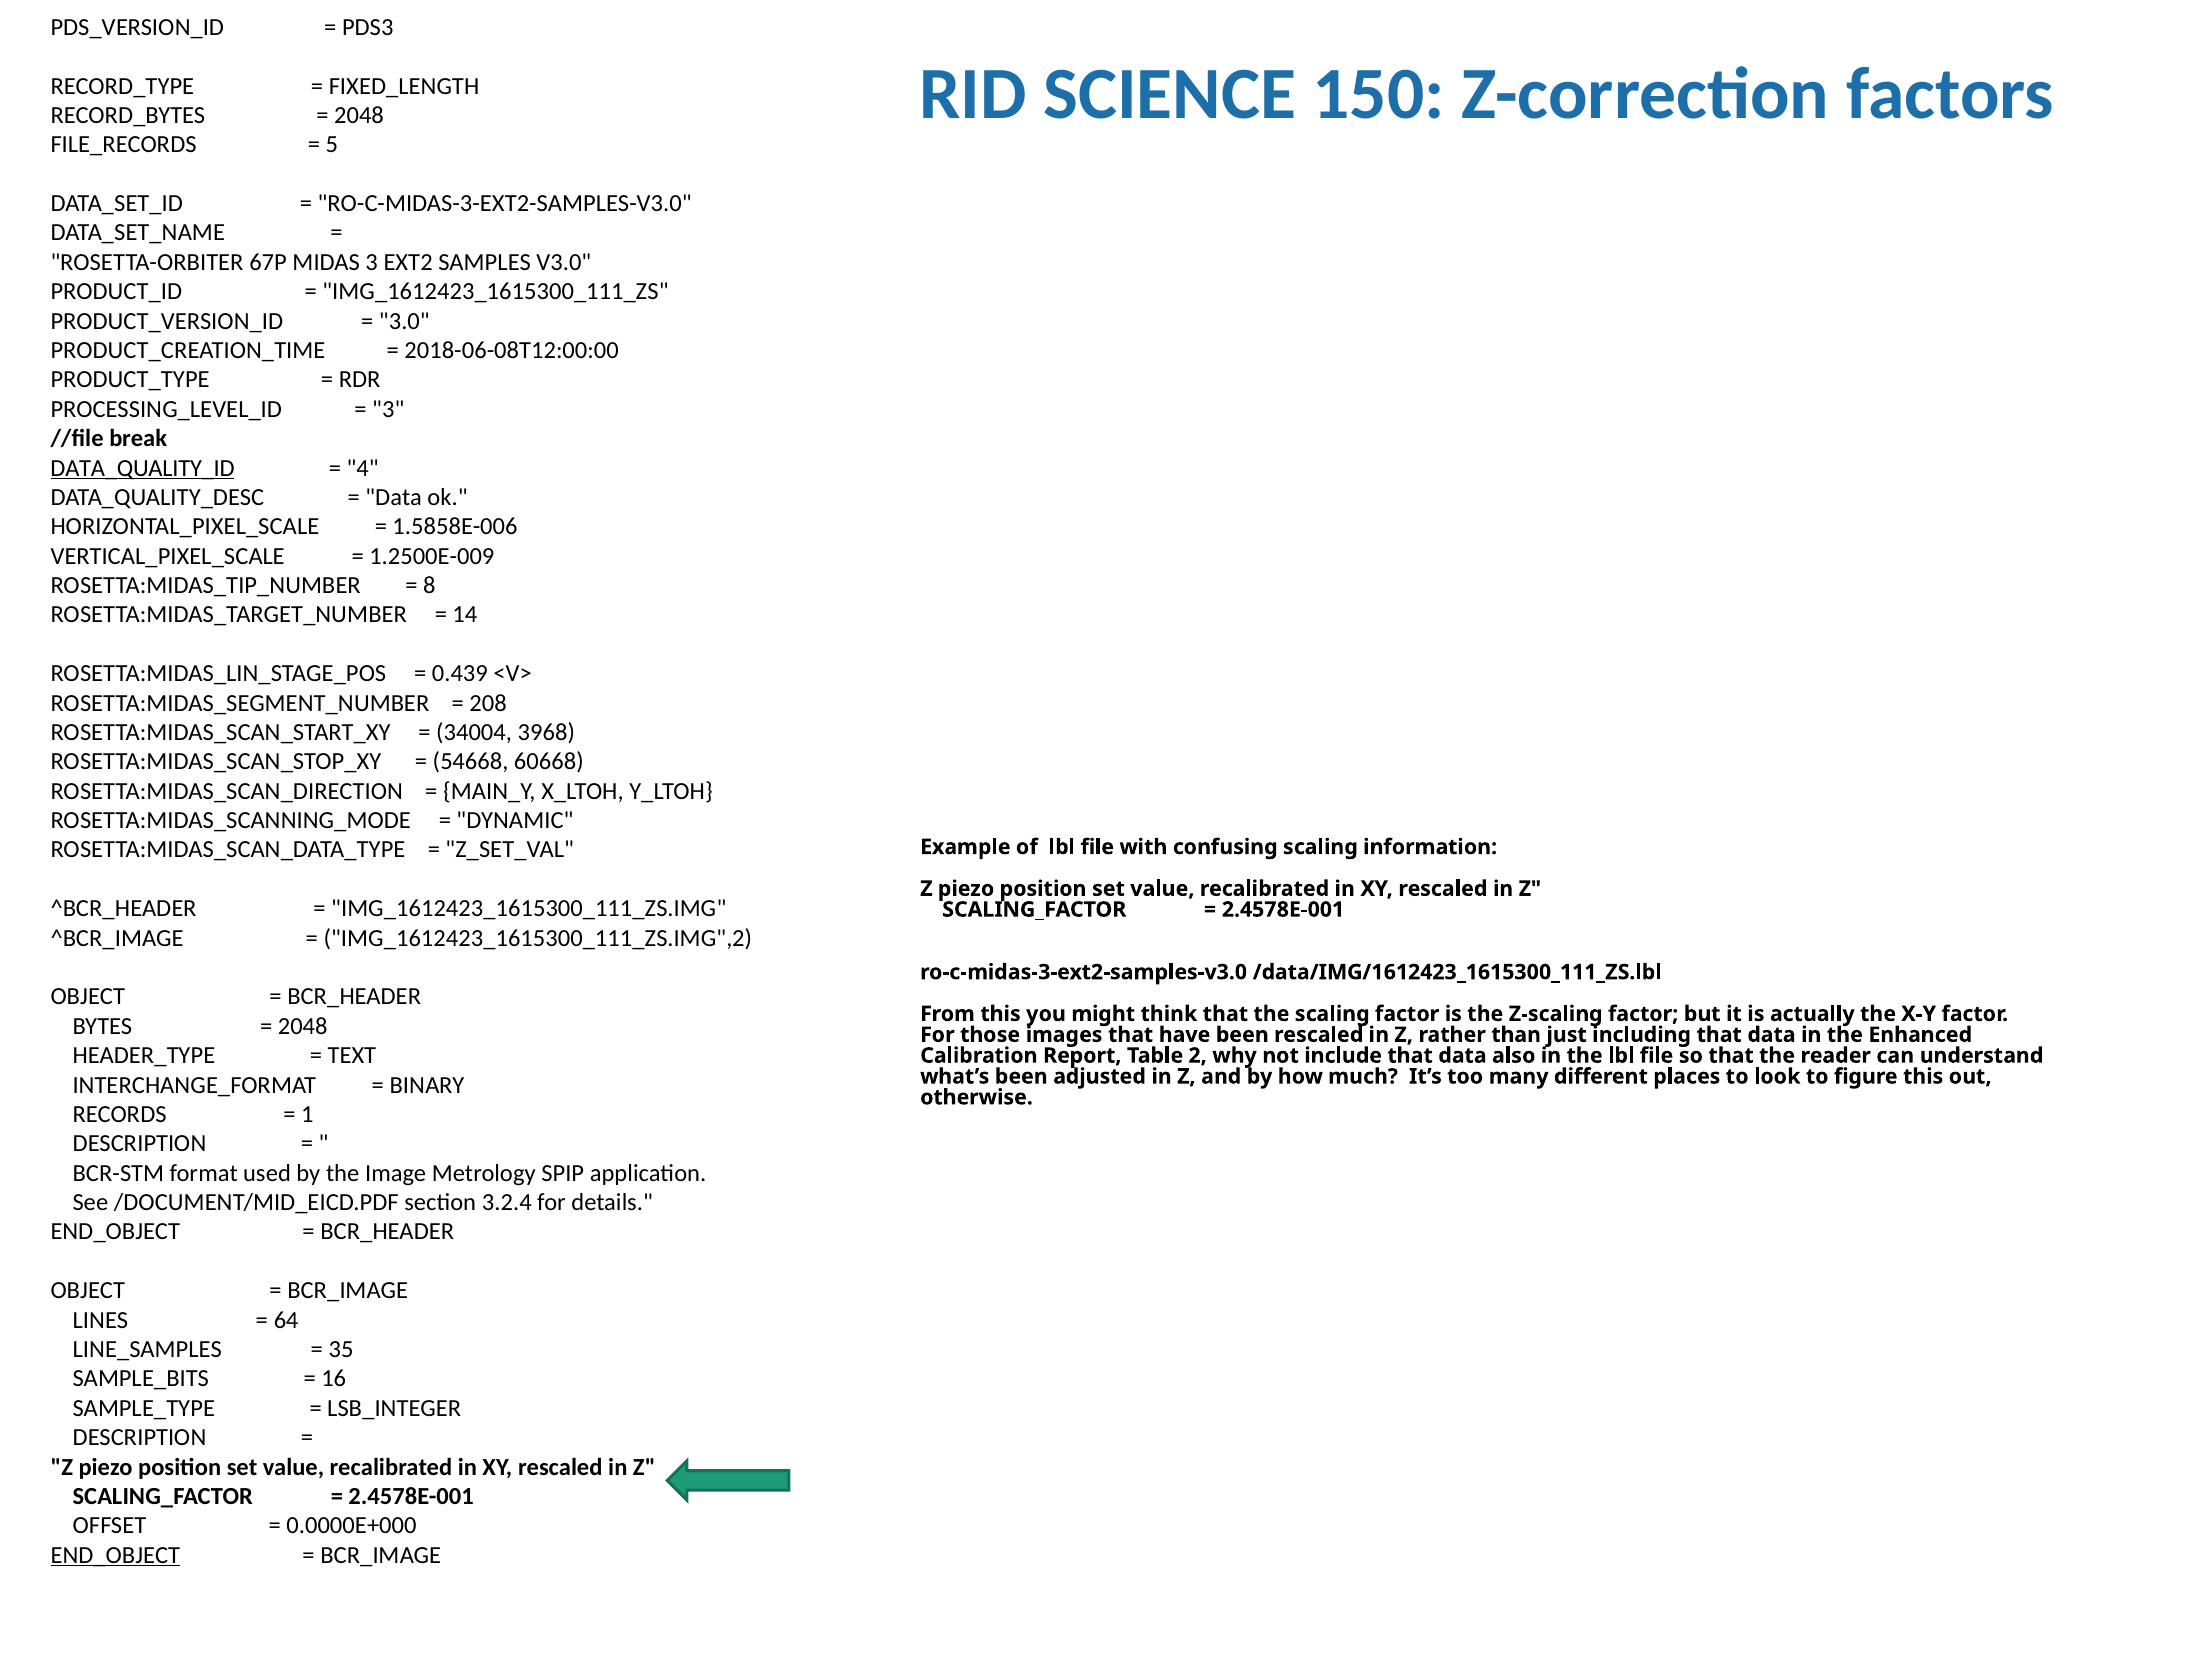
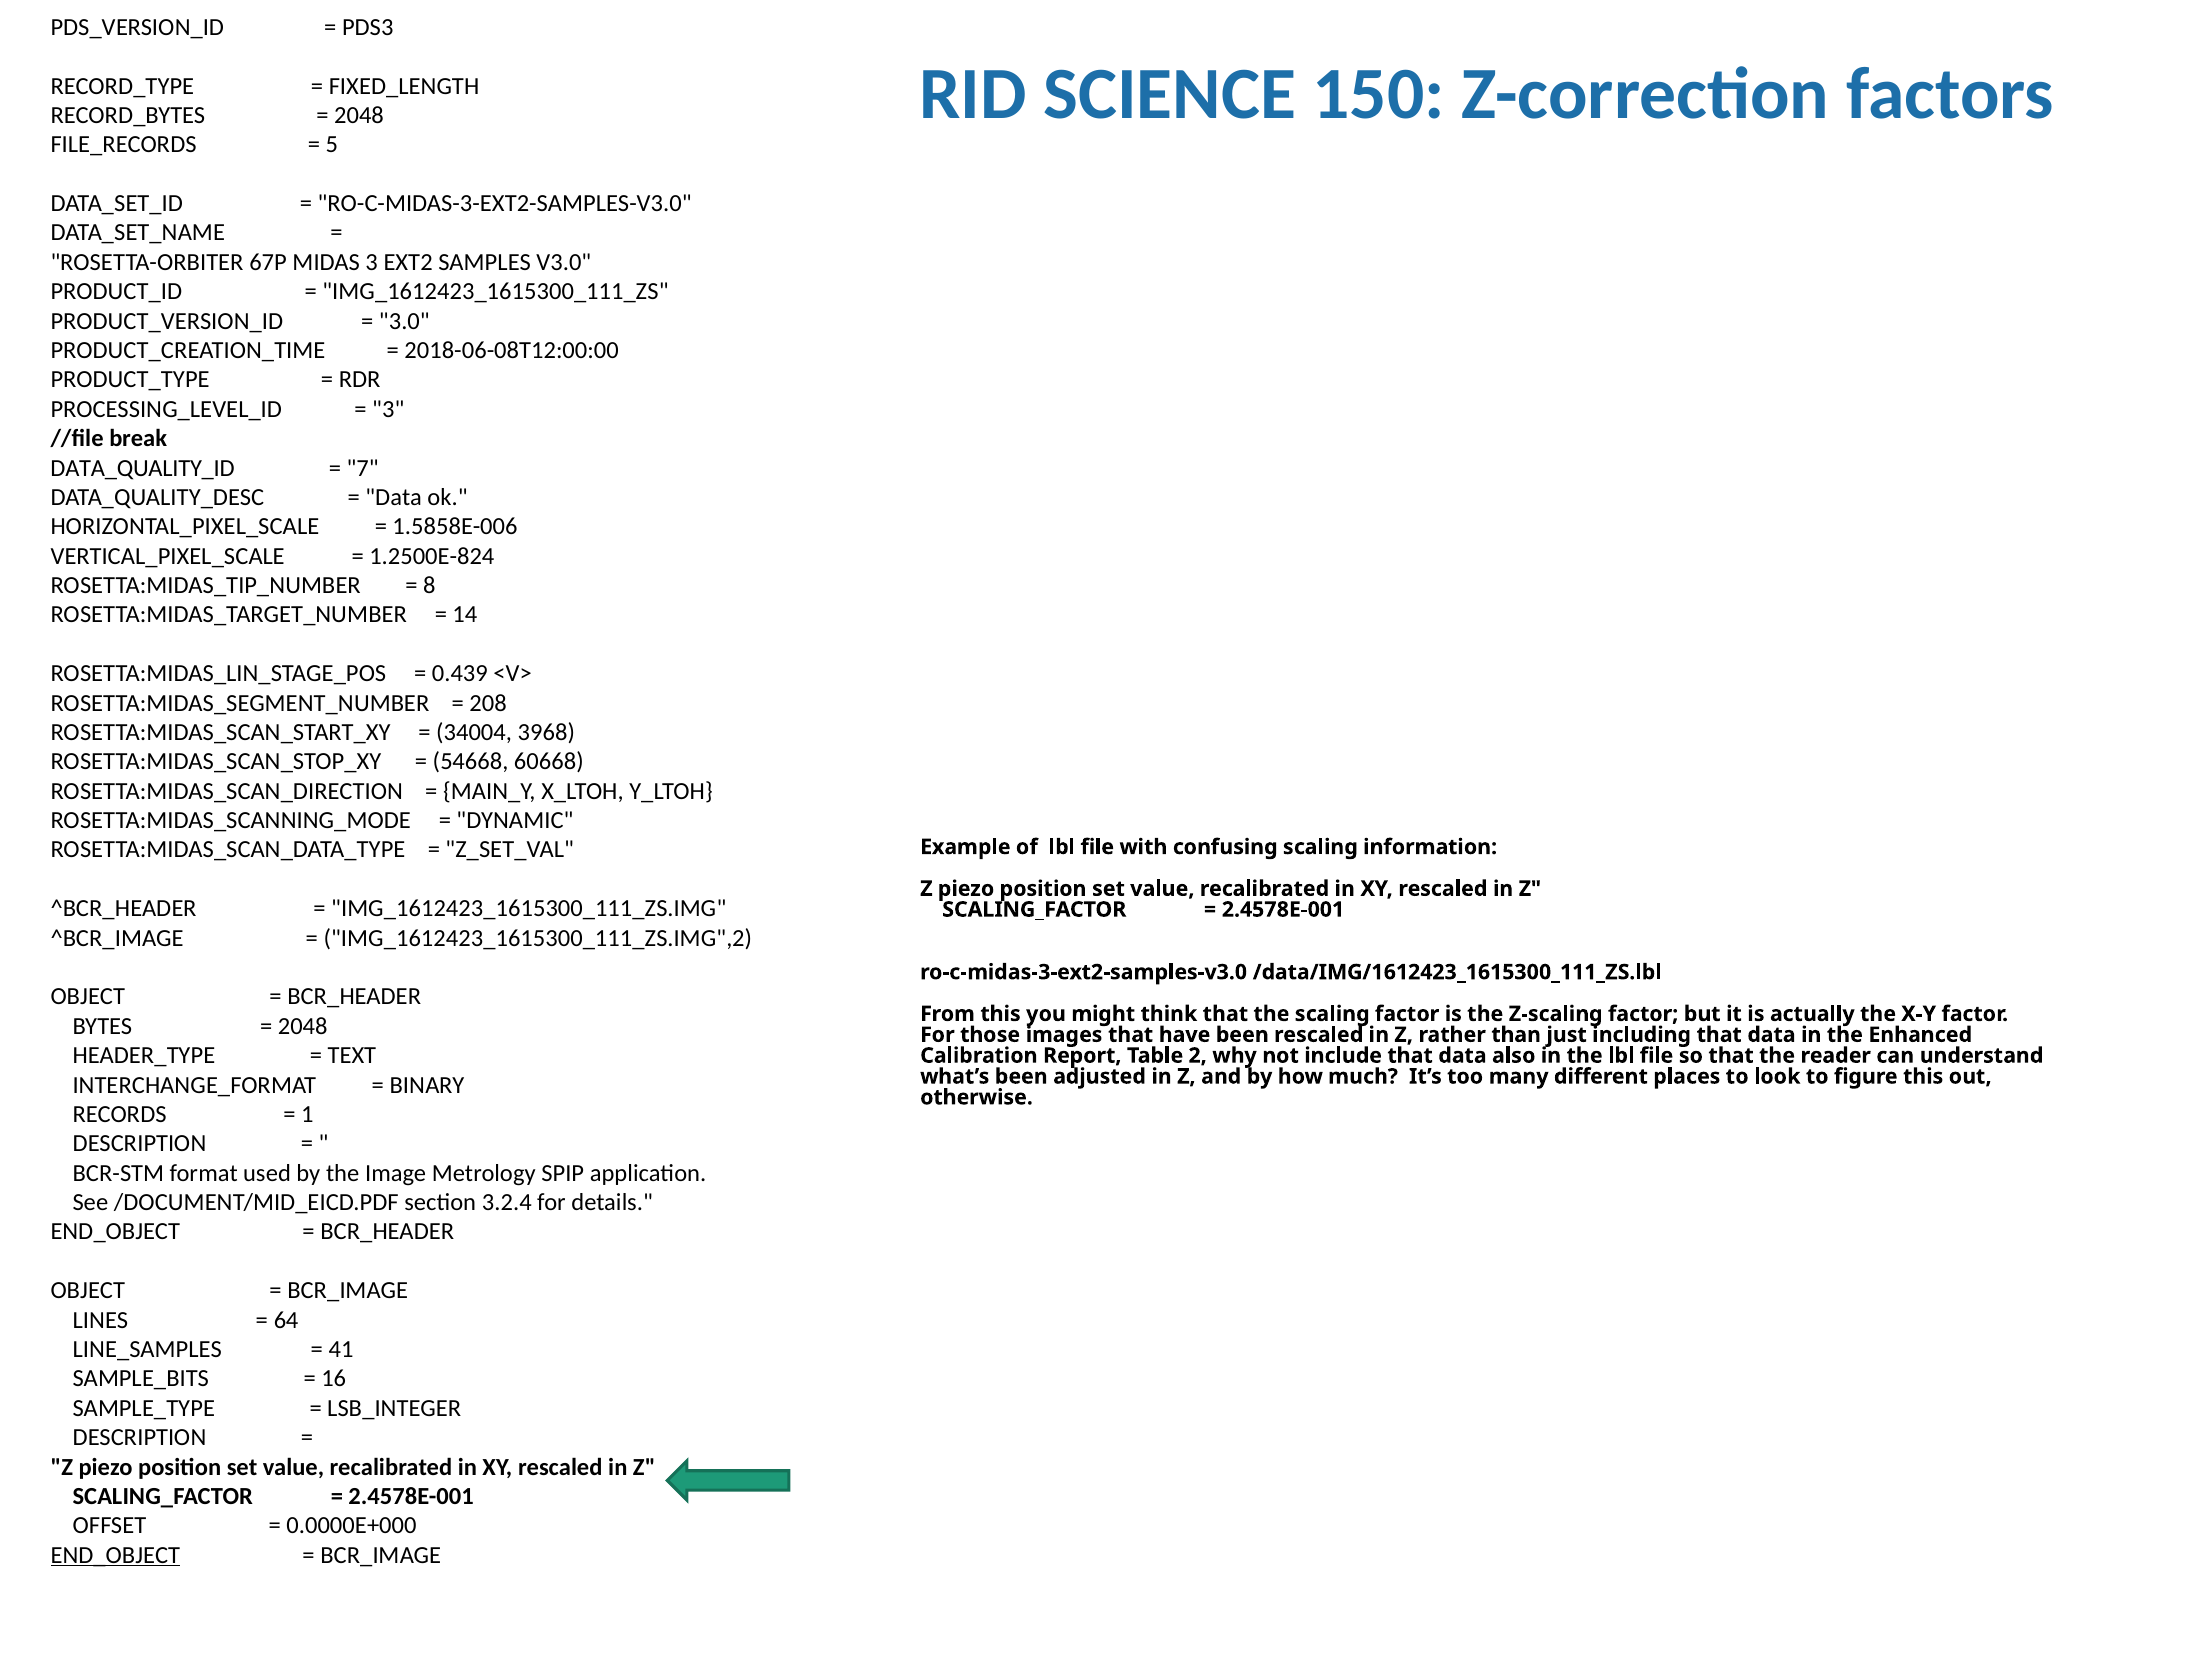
DATA_QUALITY_ID underline: present -> none
4: 4 -> 7
1.2500E-009: 1.2500E-009 -> 1.2500E-824
35: 35 -> 41
